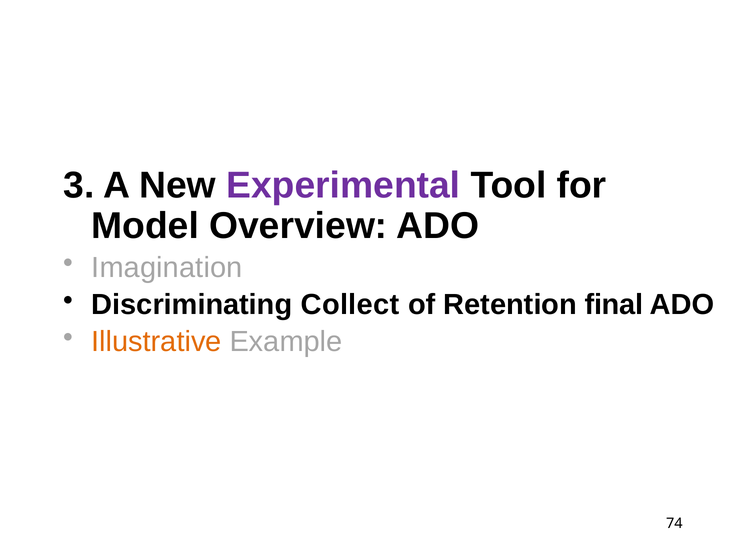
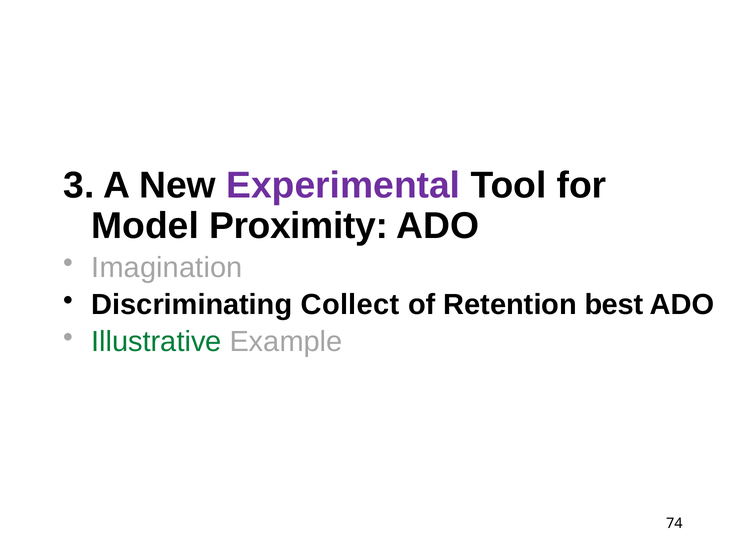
Overview: Overview -> Proximity
final: final -> best
Illustrative colour: orange -> green
